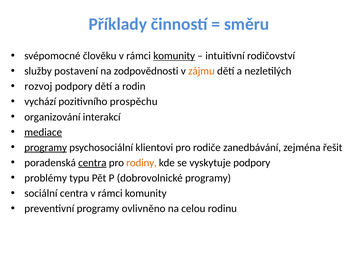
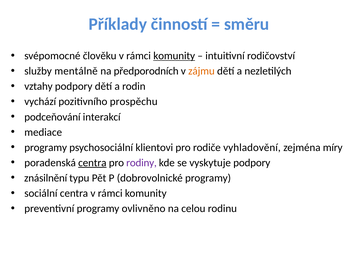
postavení: postavení -> mentálně
zodpovědnosti: zodpovědnosti -> předporodních
rozvoj: rozvoj -> vztahy
organizování: organizování -> podceňování
mediace underline: present -> none
programy at (46, 148) underline: present -> none
zanedbávání: zanedbávání -> vyhladovění
řešit: řešit -> míry
rodiny colour: orange -> purple
problémy: problémy -> znásilnění
